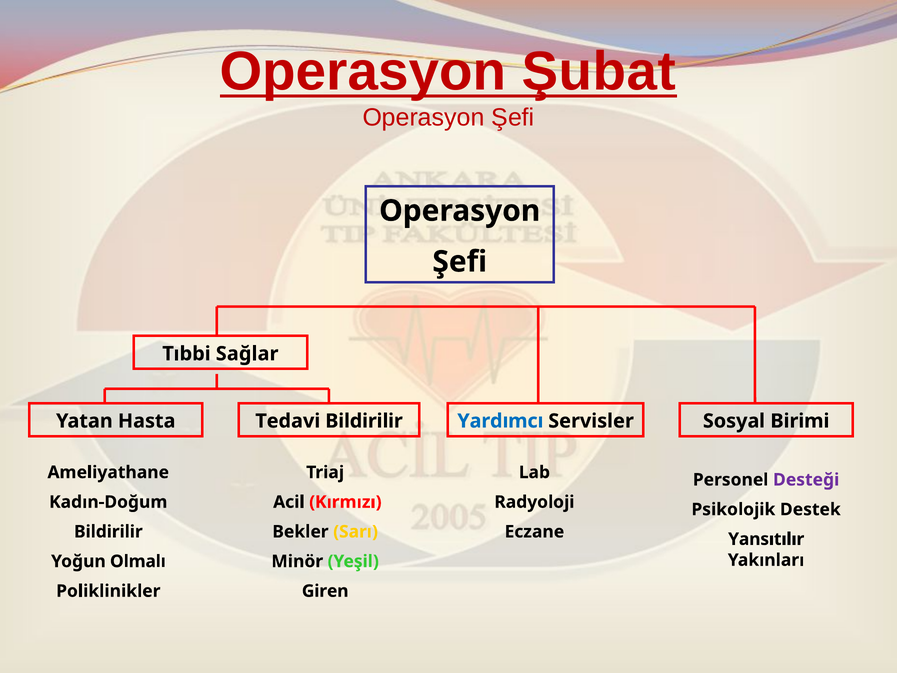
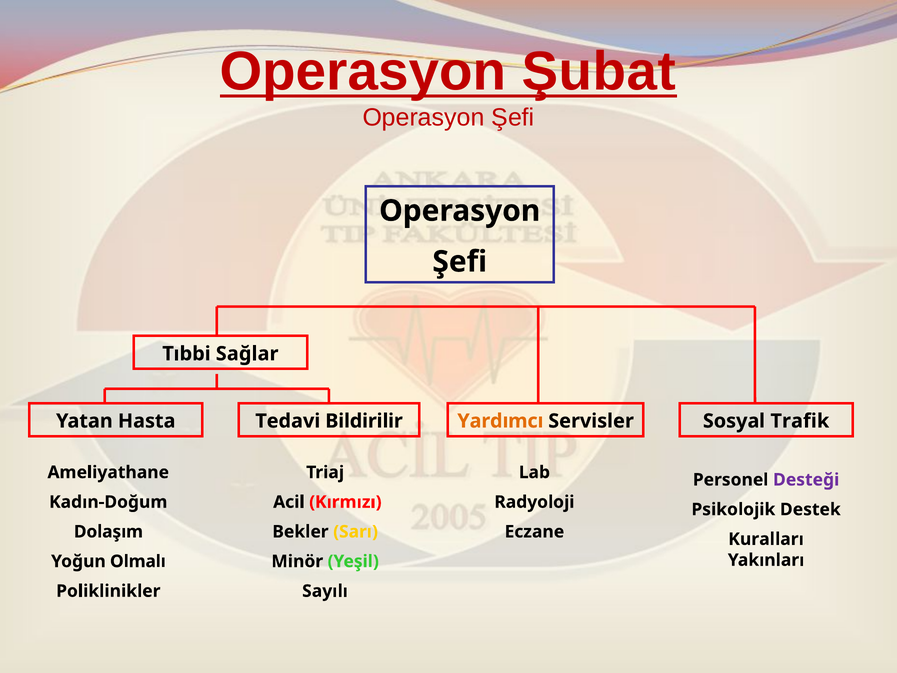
Yardımcı colour: blue -> orange
Birimi: Birimi -> Trafik
Bildirilir at (108, 532): Bildirilir -> Dolaşım
Yansıtılır: Yansıtılır -> Kuralları
Giren: Giren -> Sayılı
